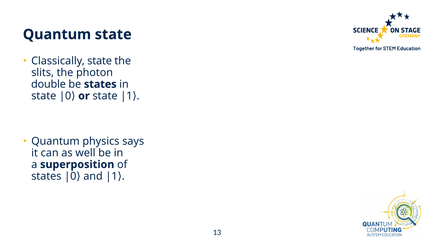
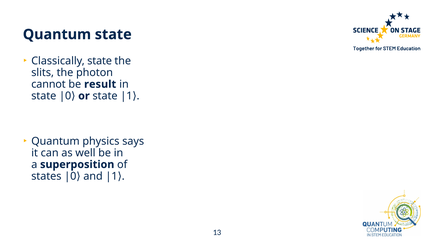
double: double -> cannot
be states: states -> result
